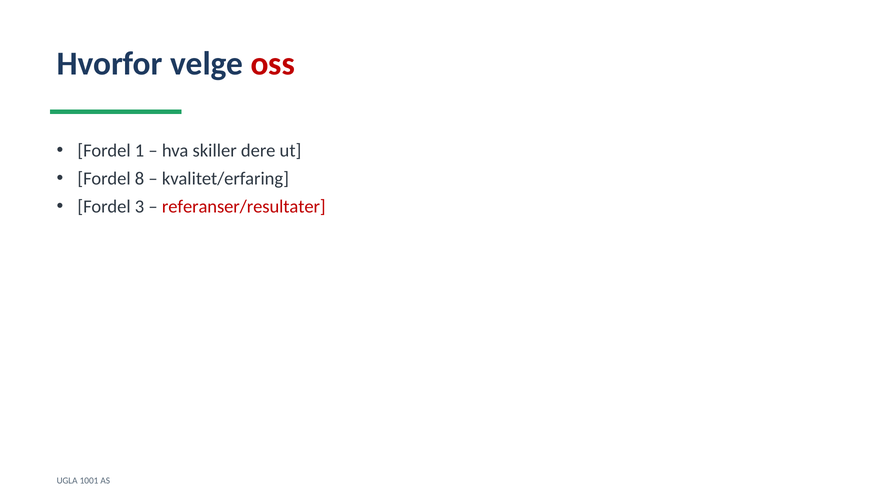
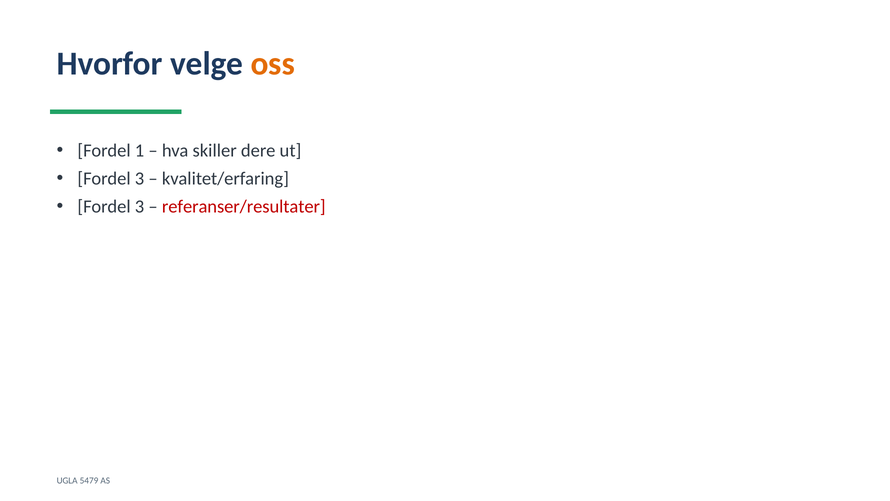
oss colour: red -> orange
8 at (140, 179): 8 -> 3
1001: 1001 -> 5479
